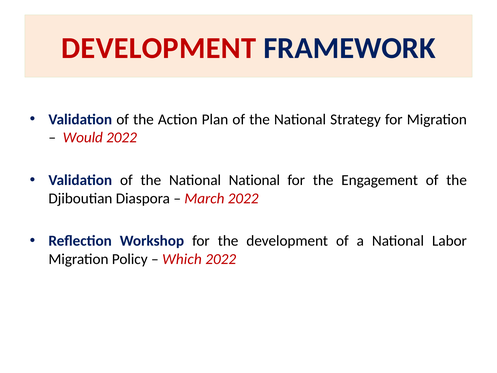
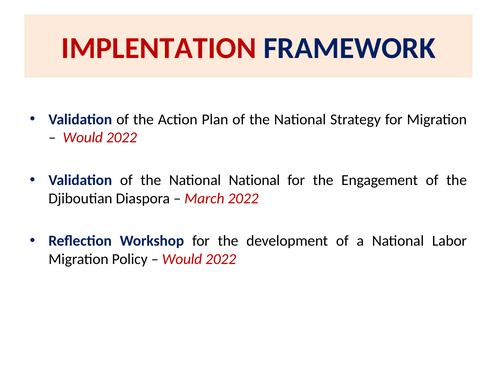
DEVELOPMENT at (159, 48): DEVELOPMENT -> IMPLENTATION
Which at (182, 259): Which -> Would
